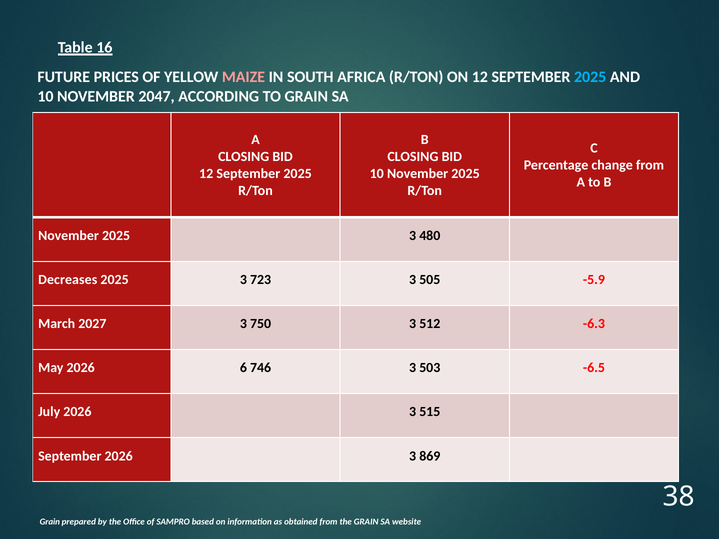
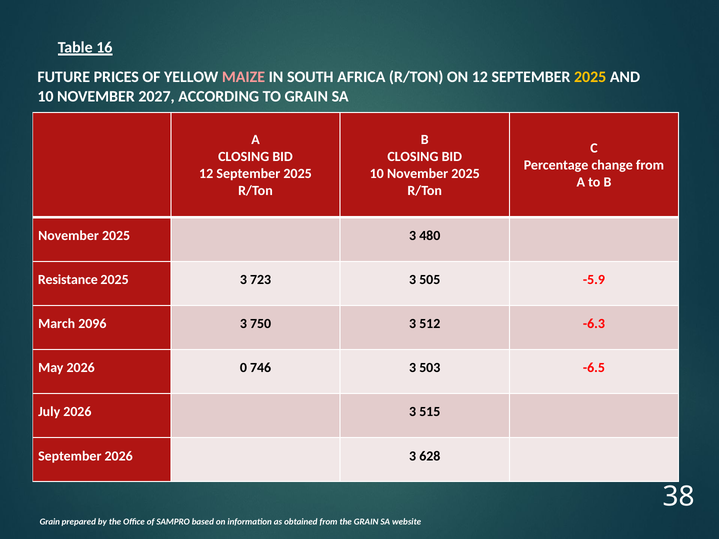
2025 at (590, 77) colour: light blue -> yellow
2047: 2047 -> 2027
Decreases: Decreases -> Resistance
2027: 2027 -> 2096
6: 6 -> 0
869: 869 -> 628
